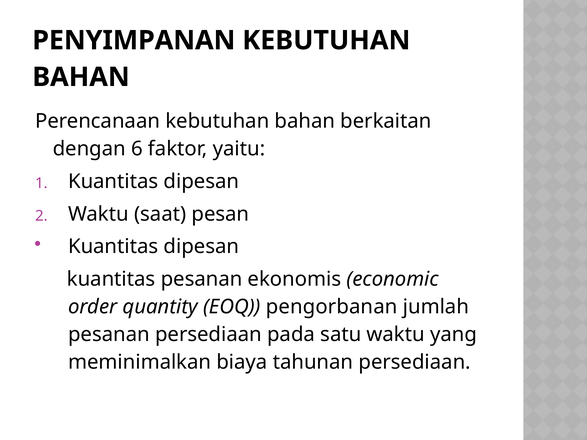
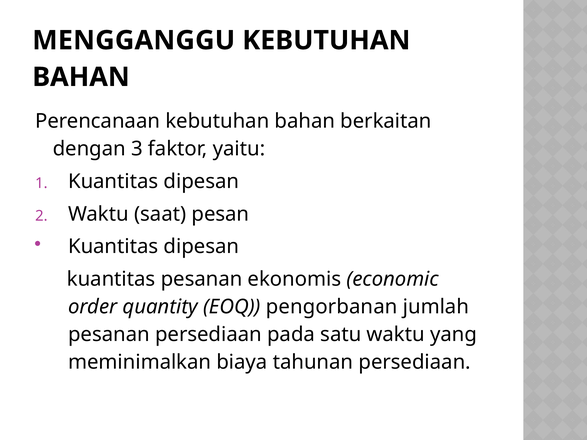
PENYIMPANAN: PENYIMPANAN -> MENGGANGGU
6: 6 -> 3
